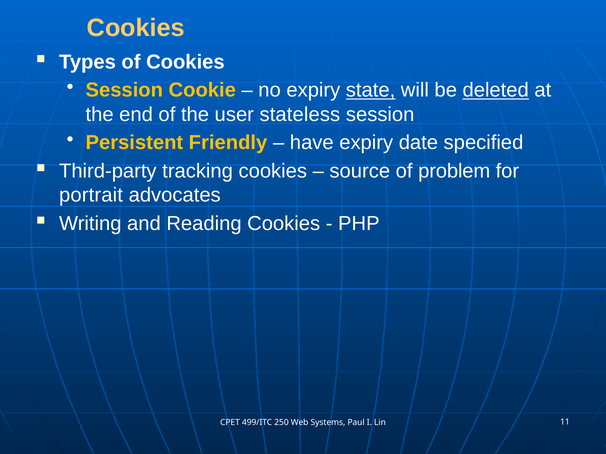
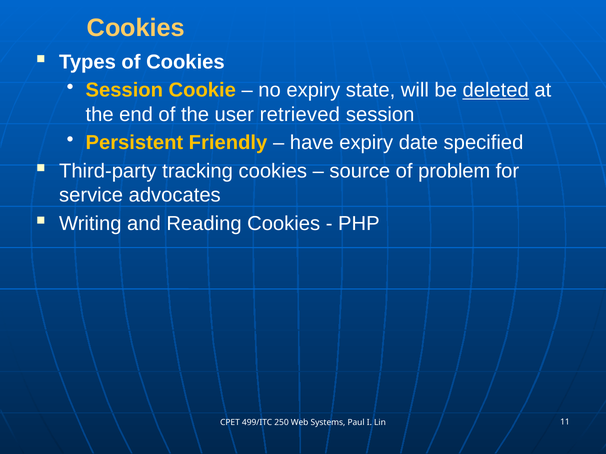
state underline: present -> none
stateless: stateless -> retrieved
portrait: portrait -> service
